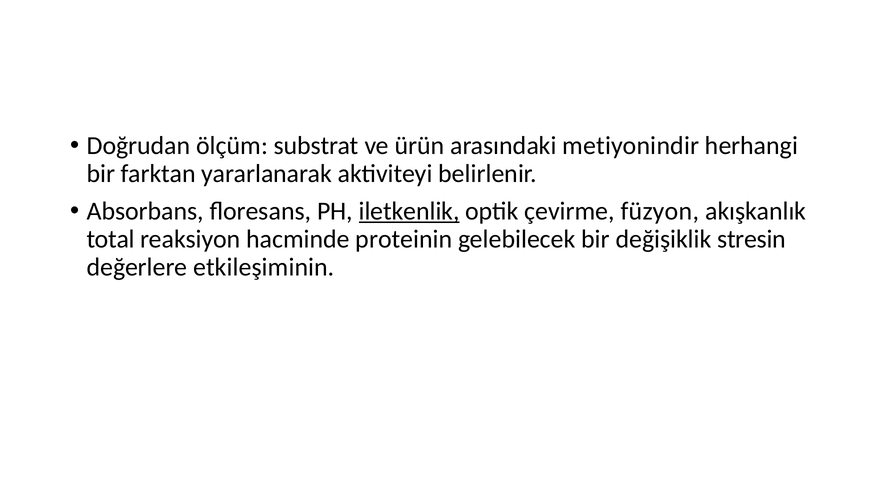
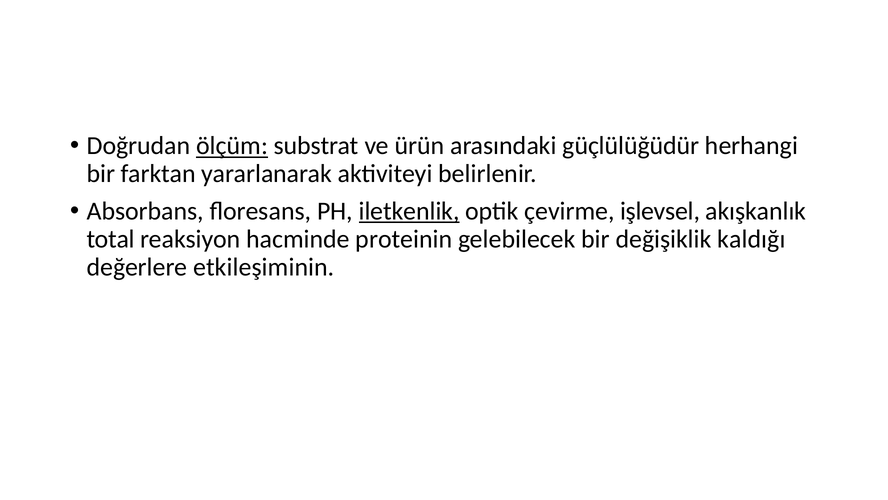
ölçüm underline: none -> present
metiyonindir: metiyonindir -> güçlülüğüdür
füzyon: füzyon -> işlevsel
stresin: stresin -> kaldığı
